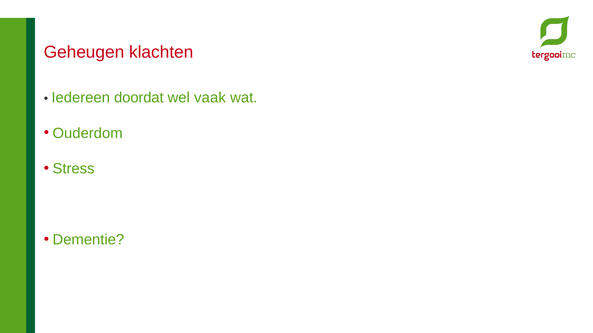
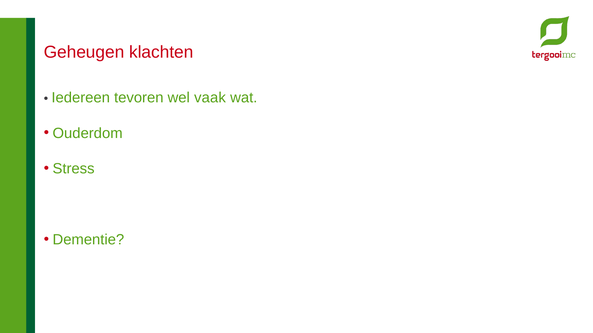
doordat: doordat -> tevoren
